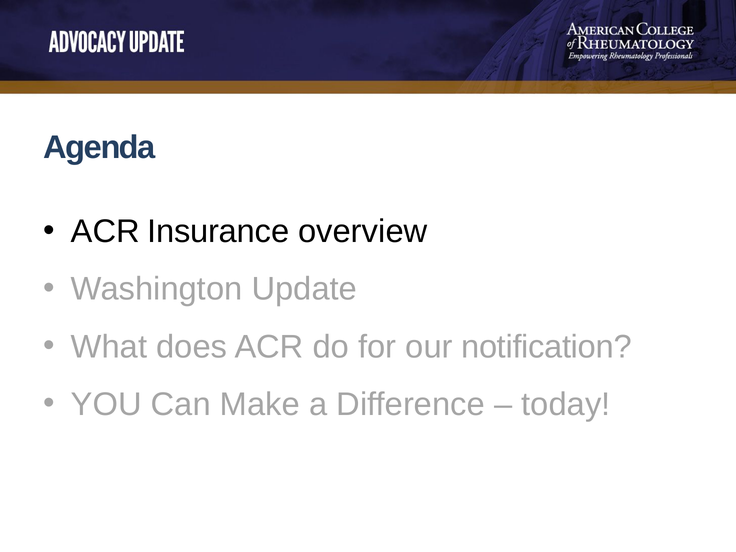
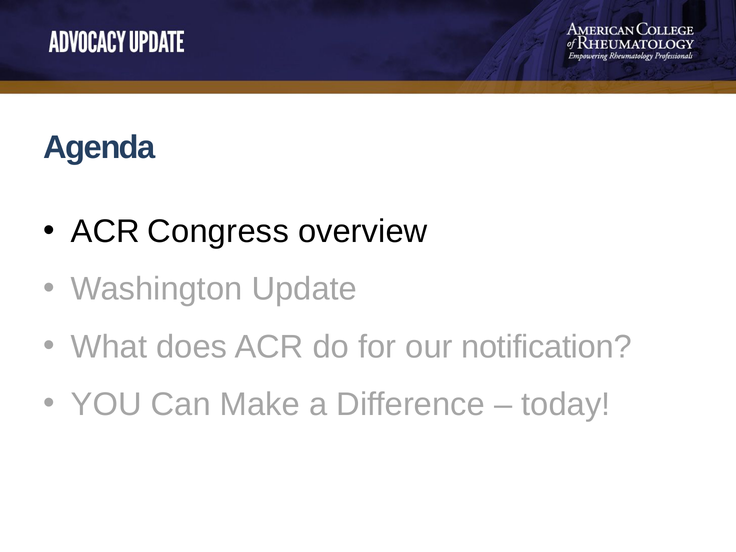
Insurance: Insurance -> Congress
